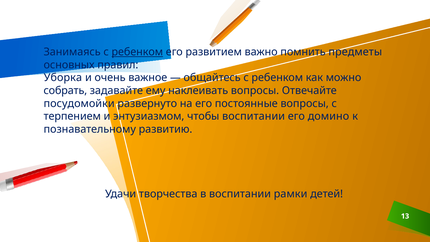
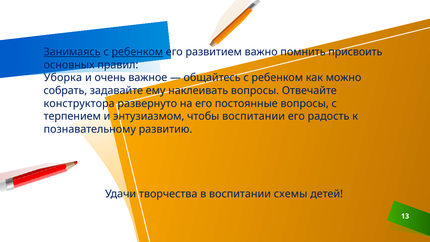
Занимаясь underline: none -> present
предметы: предметы -> присвоить
посудомойки: посудомойки -> конструктора
домино: домино -> радость
рамки: рамки -> схемы
